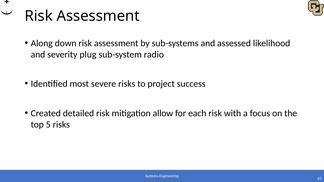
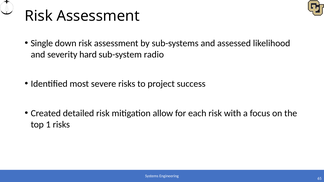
Along: Along -> Single
plug: plug -> hard
5: 5 -> 1
